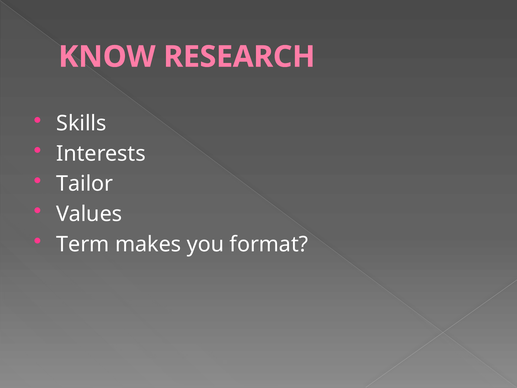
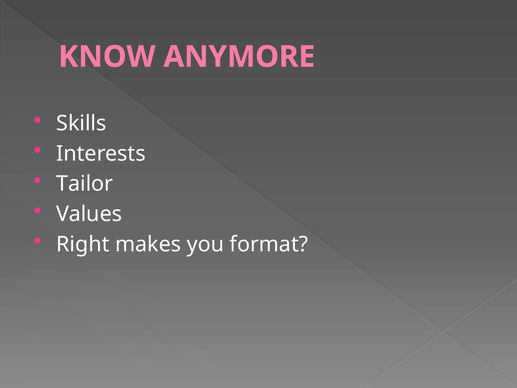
RESEARCH: RESEARCH -> ANYMORE
Term: Term -> Right
